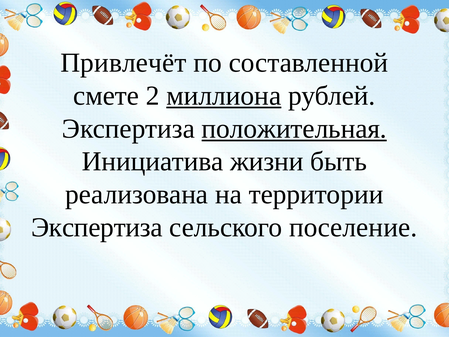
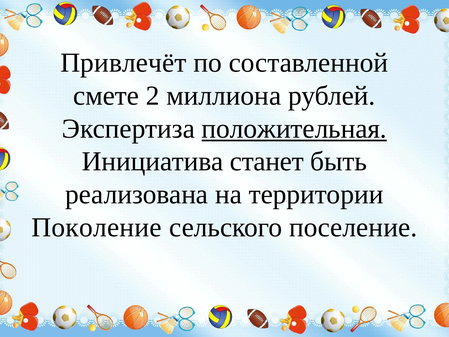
миллиона underline: present -> none
жизни: жизни -> станет
Экспертиза at (97, 227): Экспертиза -> Поколение
